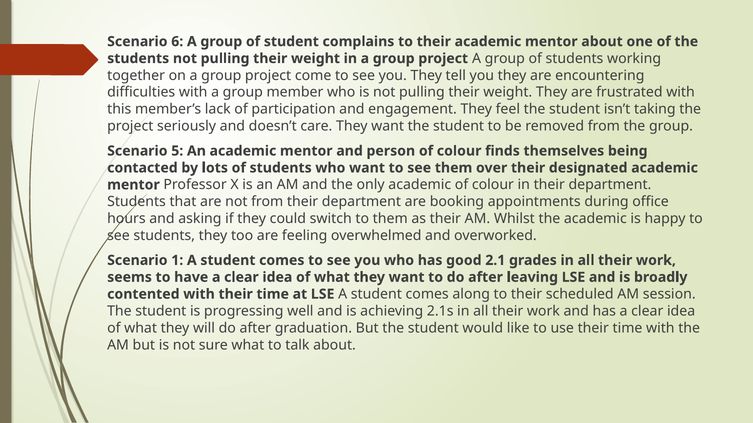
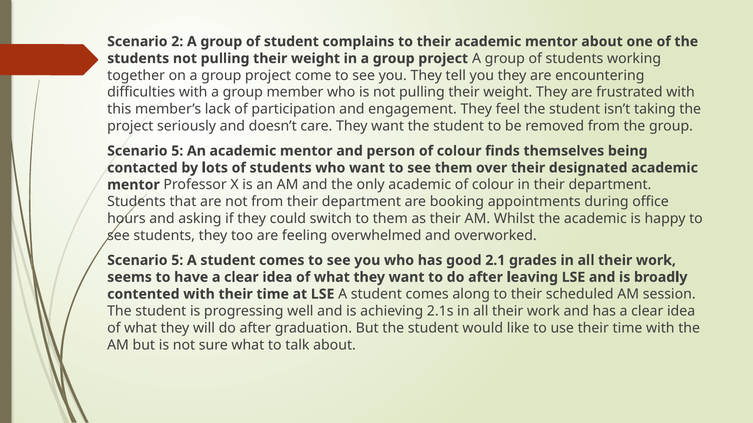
6: 6 -> 2
1 at (177, 261): 1 -> 5
